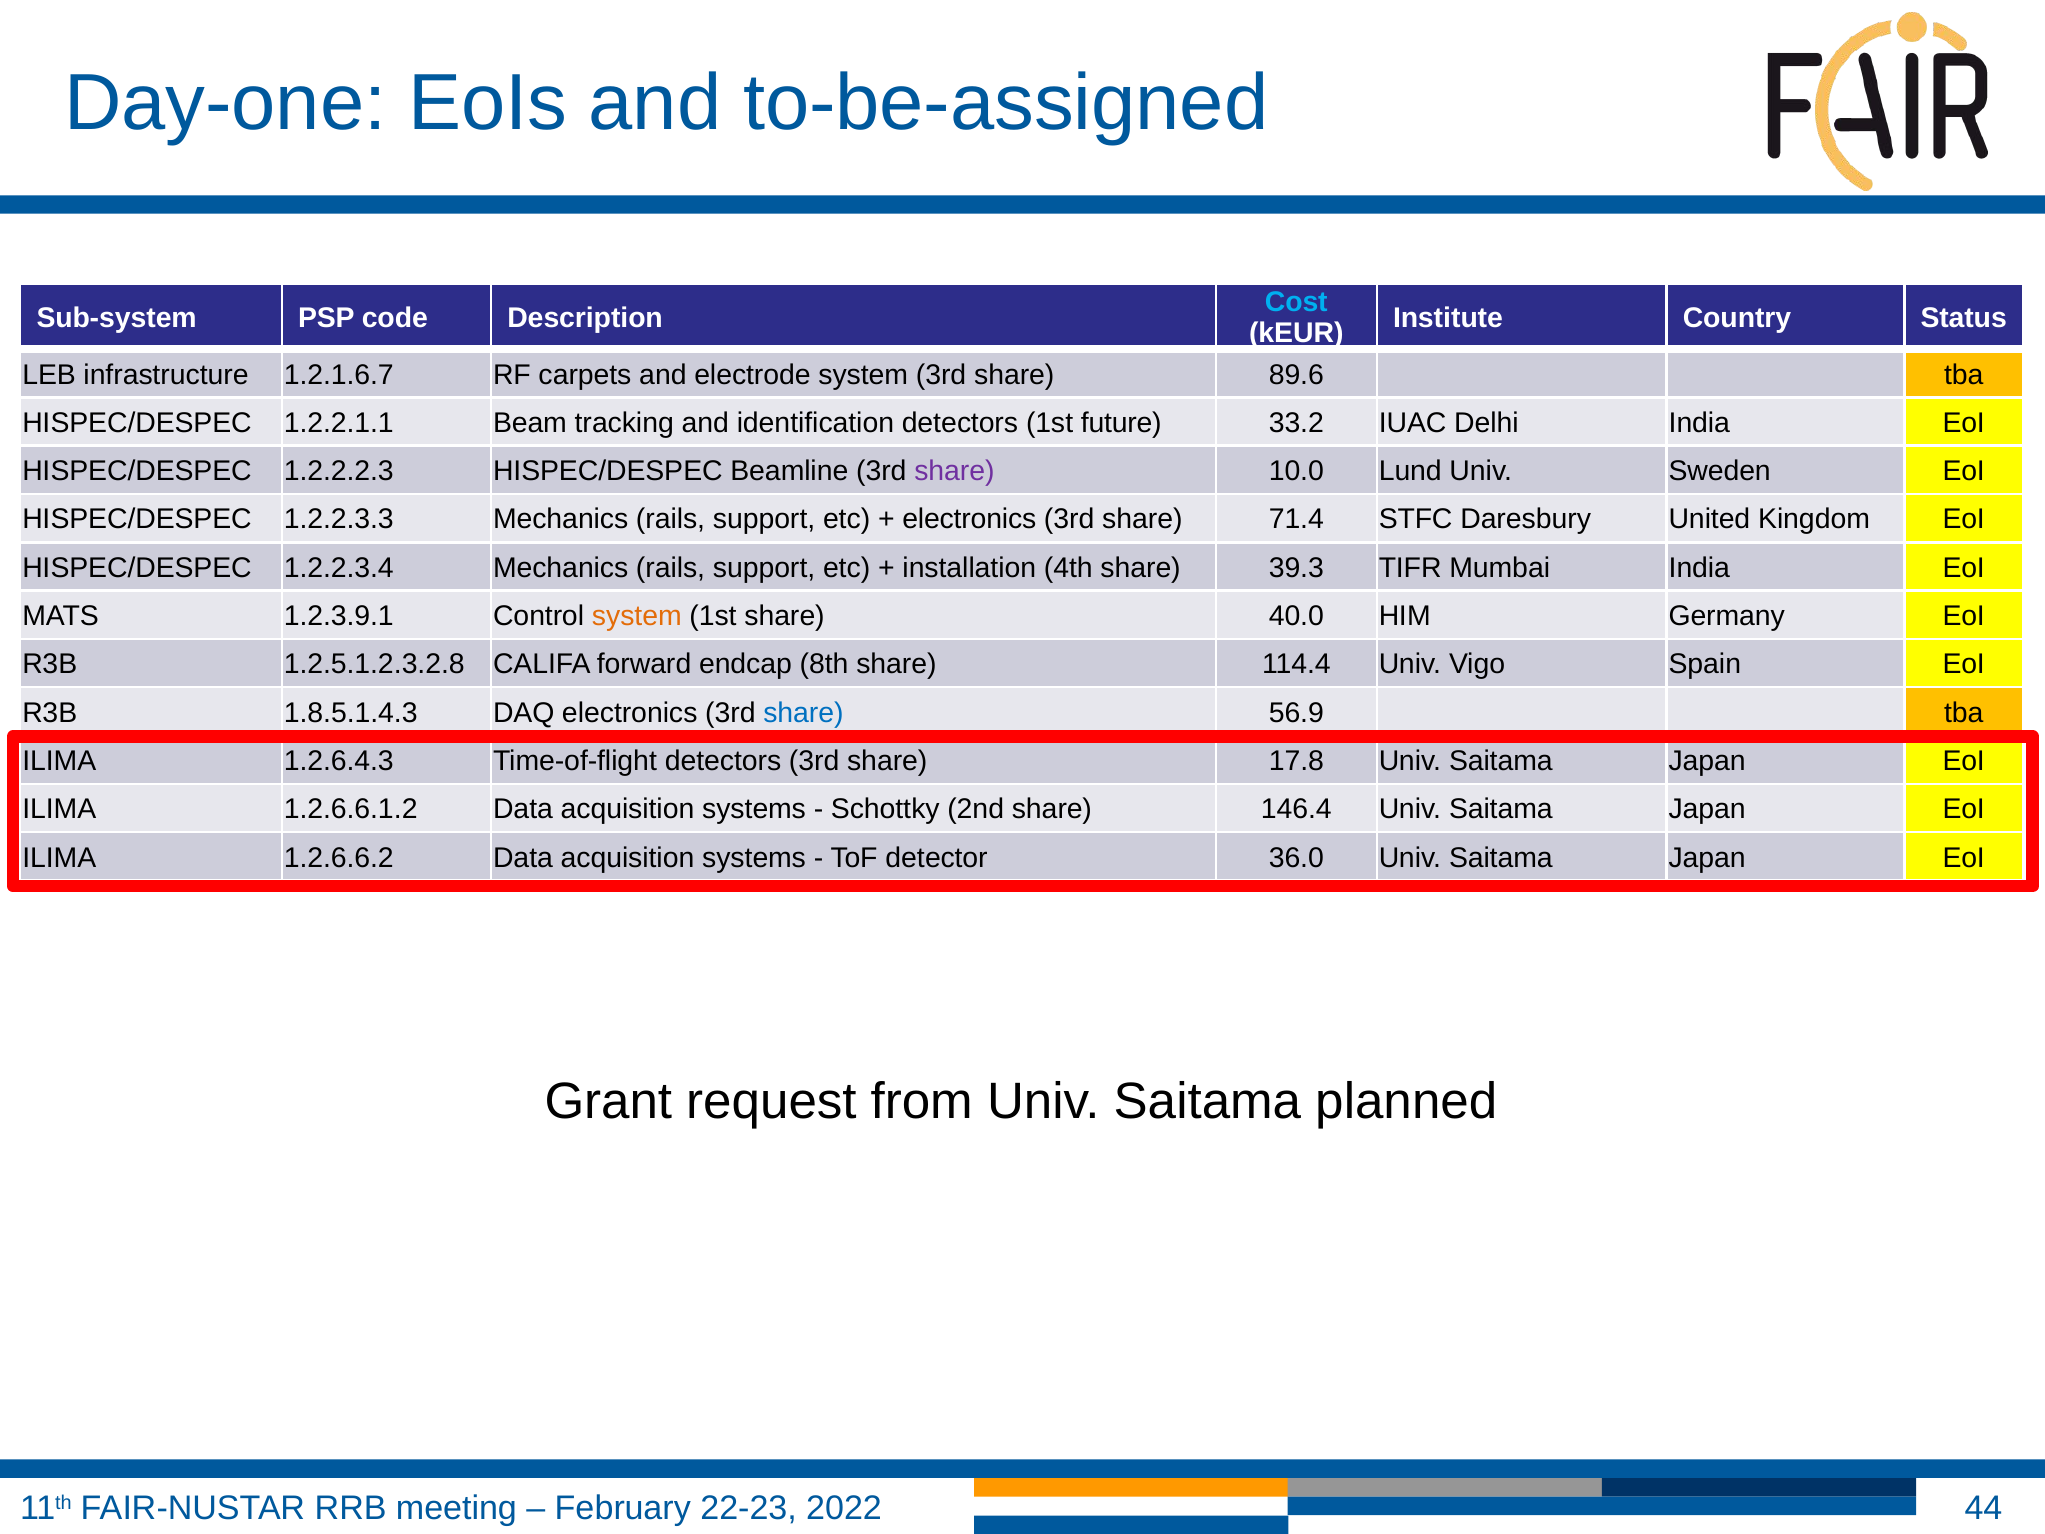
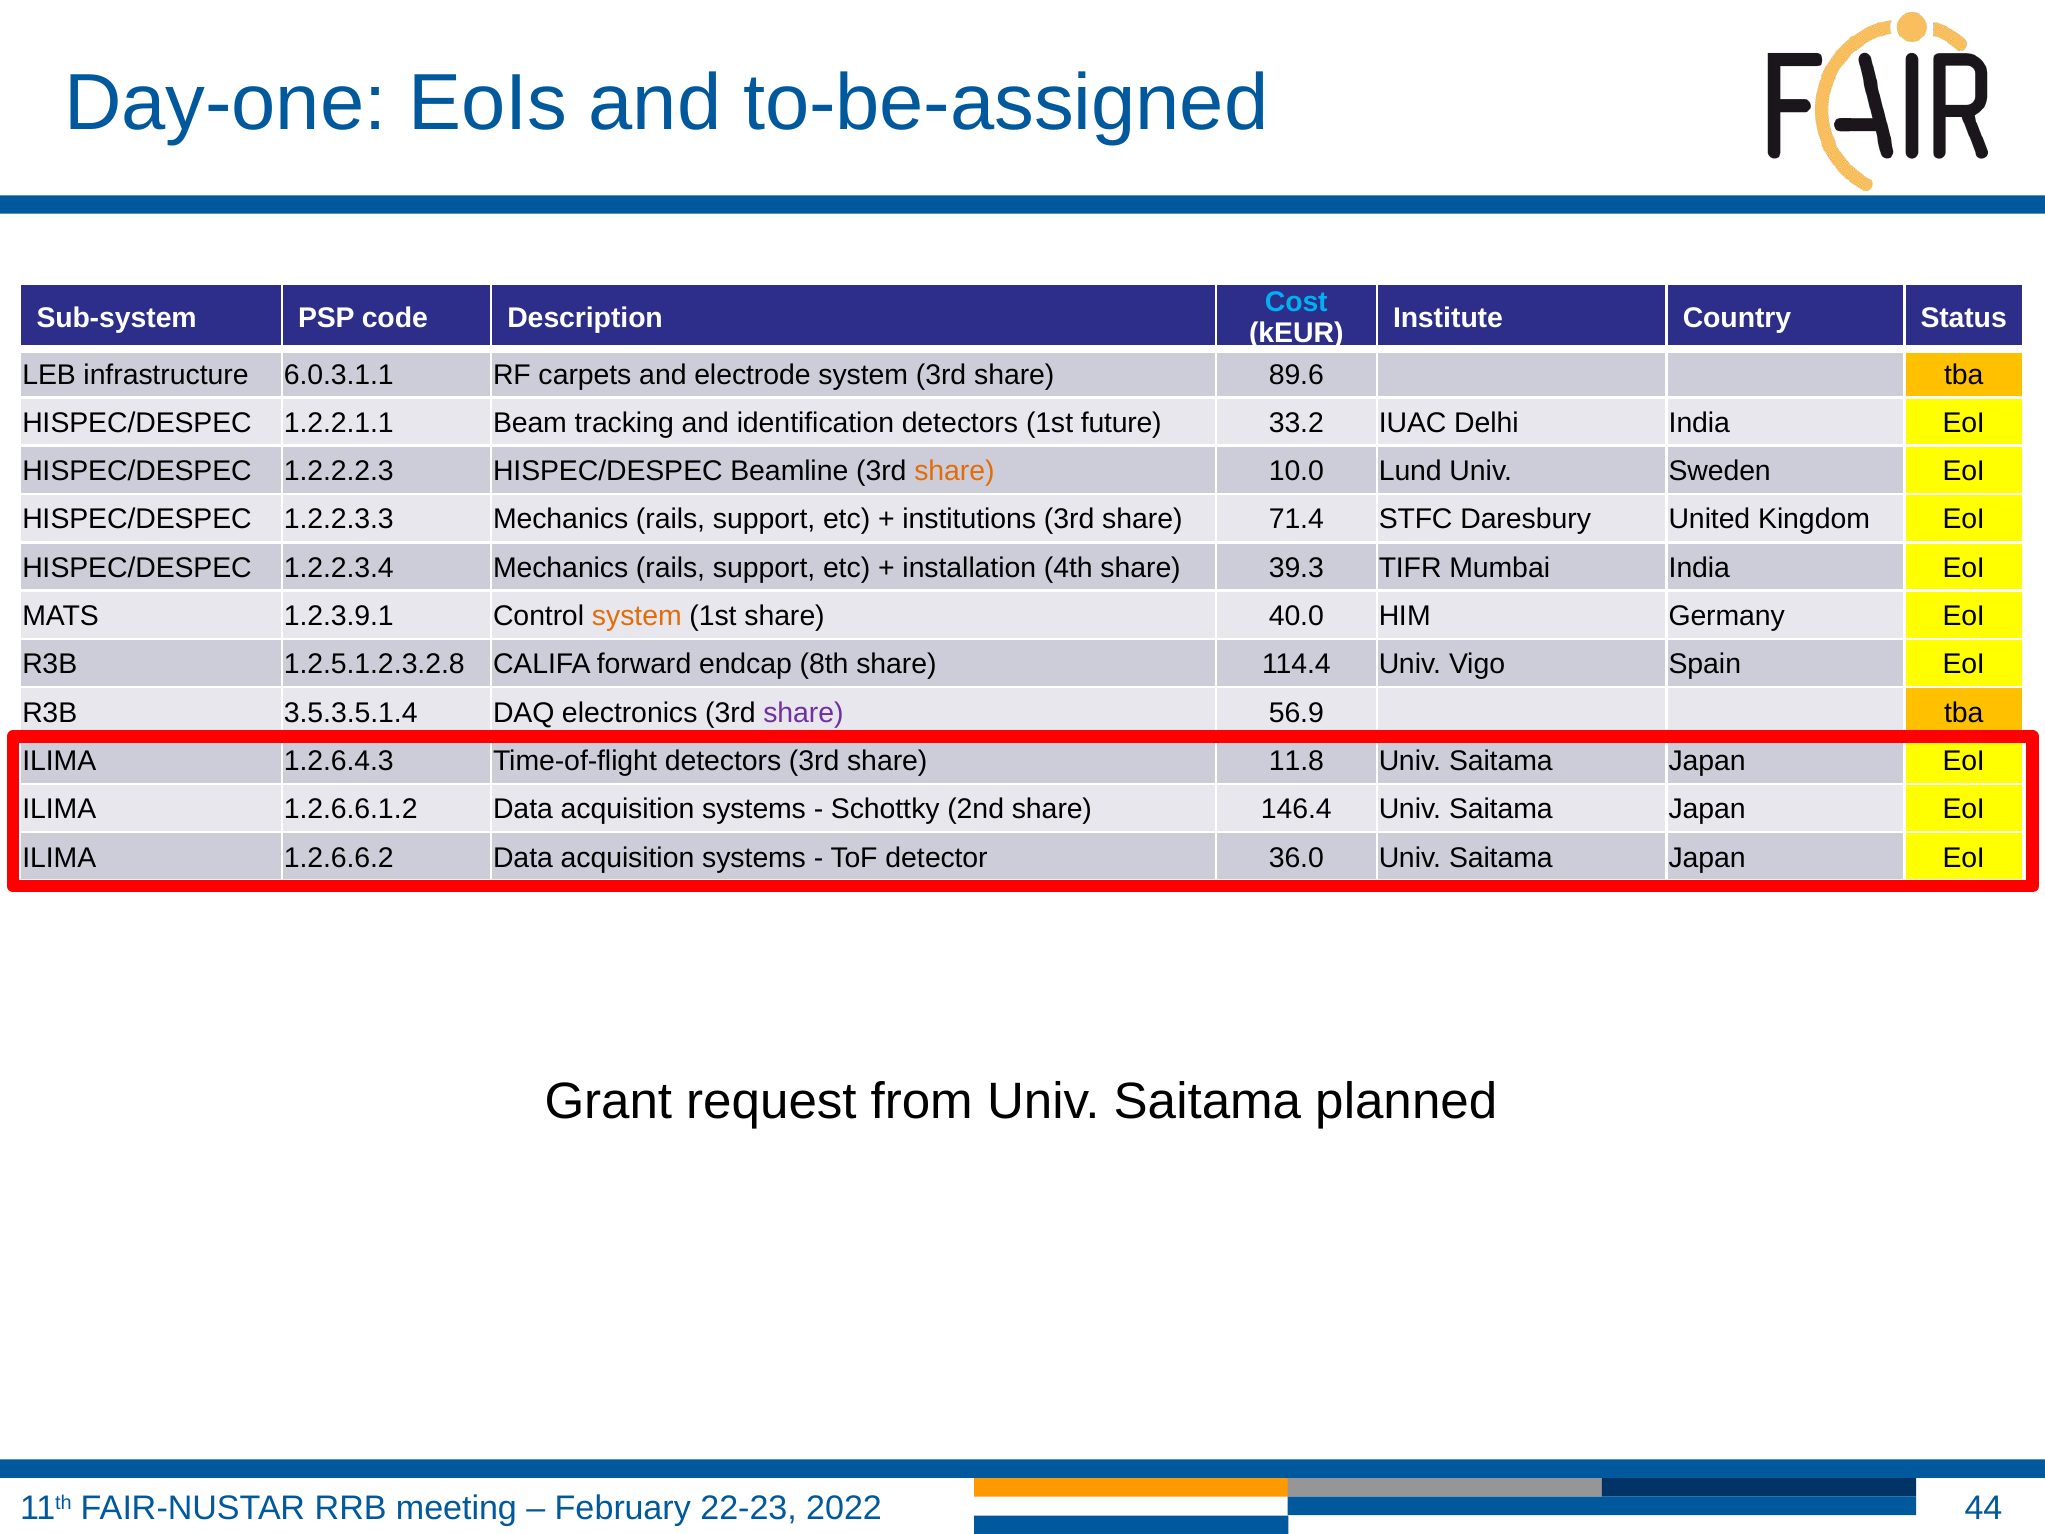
1.2.1.6.7: 1.2.1.6.7 -> 6.0.3.1.1
share at (954, 471) colour: purple -> orange
electronics at (969, 520): electronics -> institutions
1.8.5.1.4.3: 1.8.5.1.4.3 -> 3.5.3.5.1.4
share at (803, 713) colour: blue -> purple
17.8: 17.8 -> 11.8
